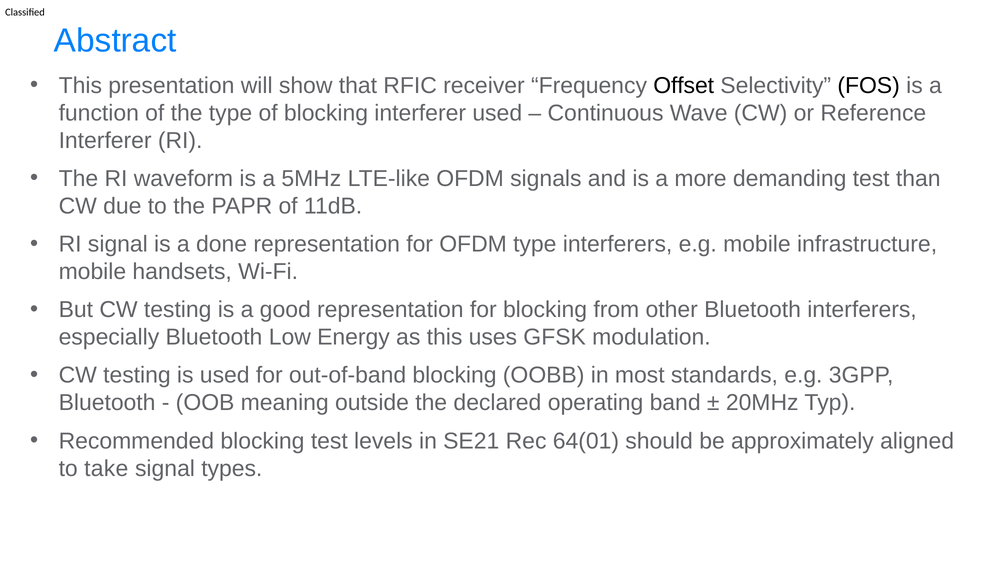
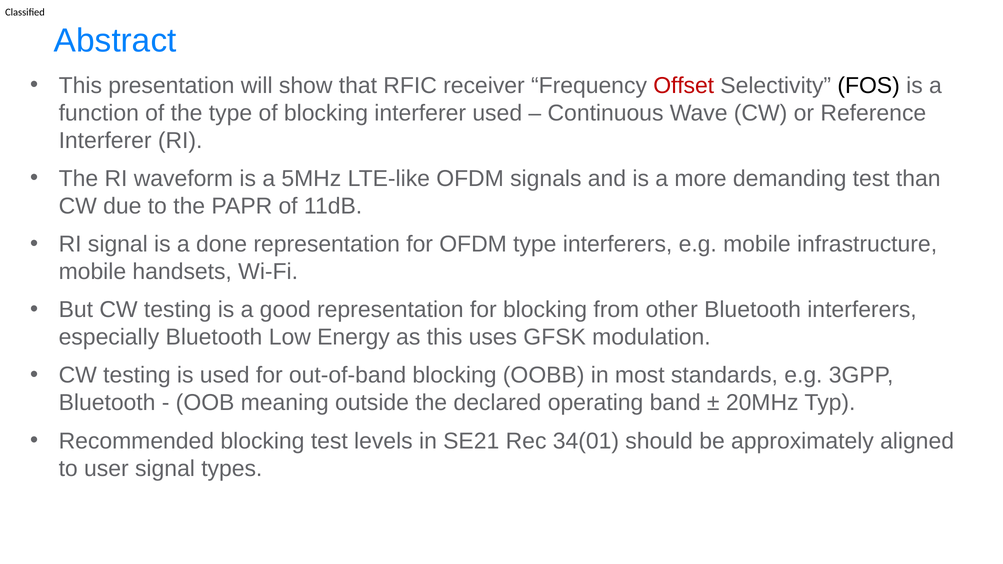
Offset colour: black -> red
64(01: 64(01 -> 34(01
take: take -> user
